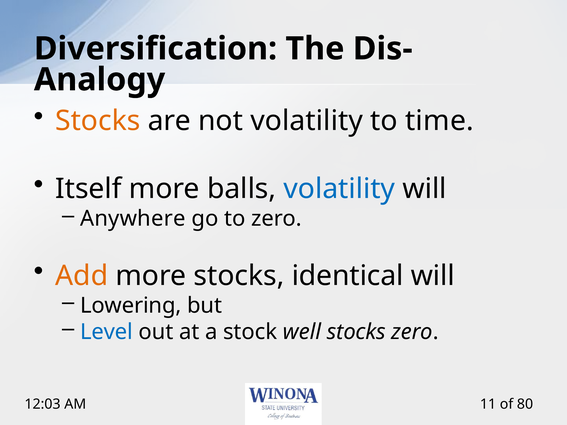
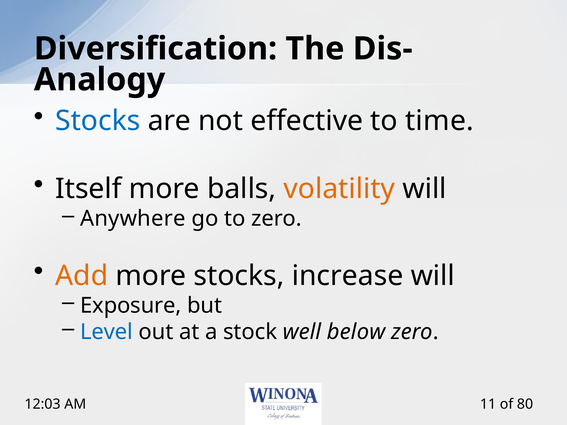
Stocks at (98, 121) colour: orange -> blue
not volatility: volatility -> effective
volatility at (339, 189) colour: blue -> orange
identical: identical -> increase
Lowering: Lowering -> Exposure
well stocks: stocks -> below
